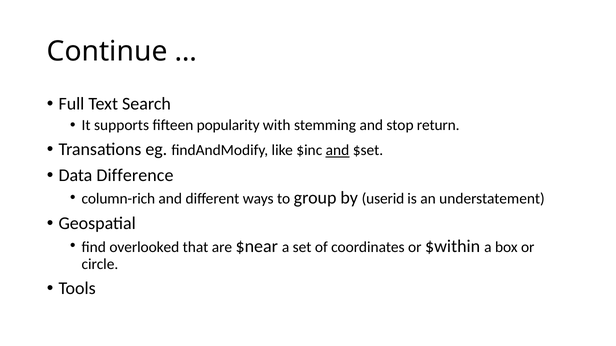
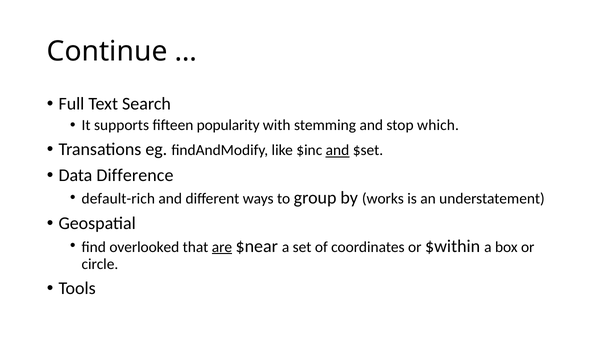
return: return -> which
column-rich: column-rich -> default-rich
userid: userid -> works
are underline: none -> present
